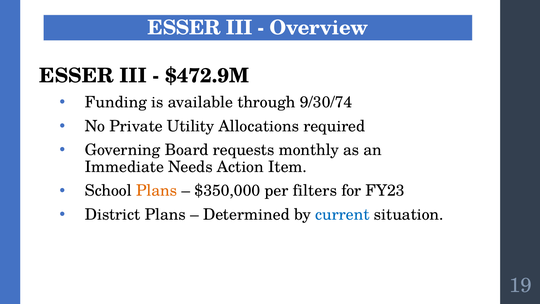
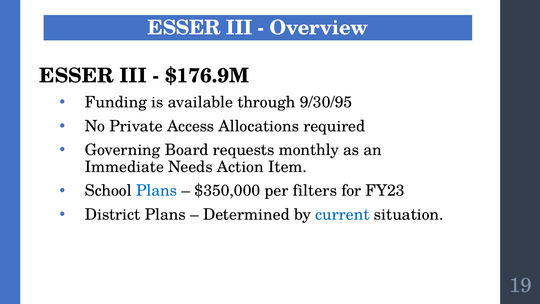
$472.9M: $472.9M -> $176.9M
9/30/74: 9/30/74 -> 9/30/95
Utility: Utility -> Access
Plans at (157, 191) colour: orange -> blue
